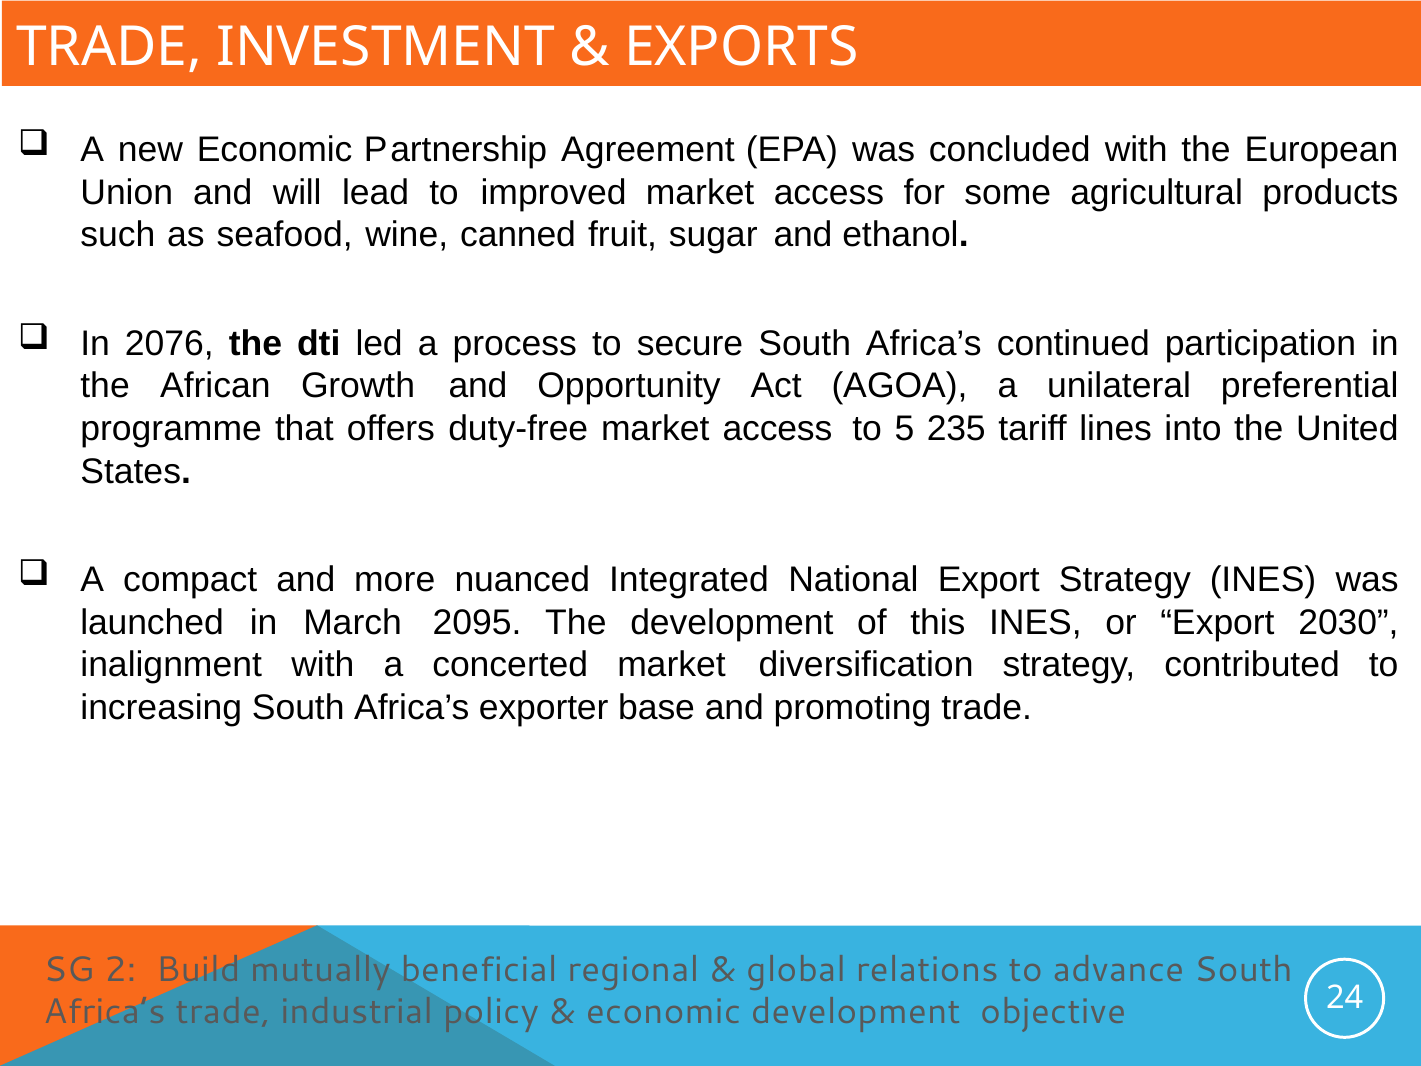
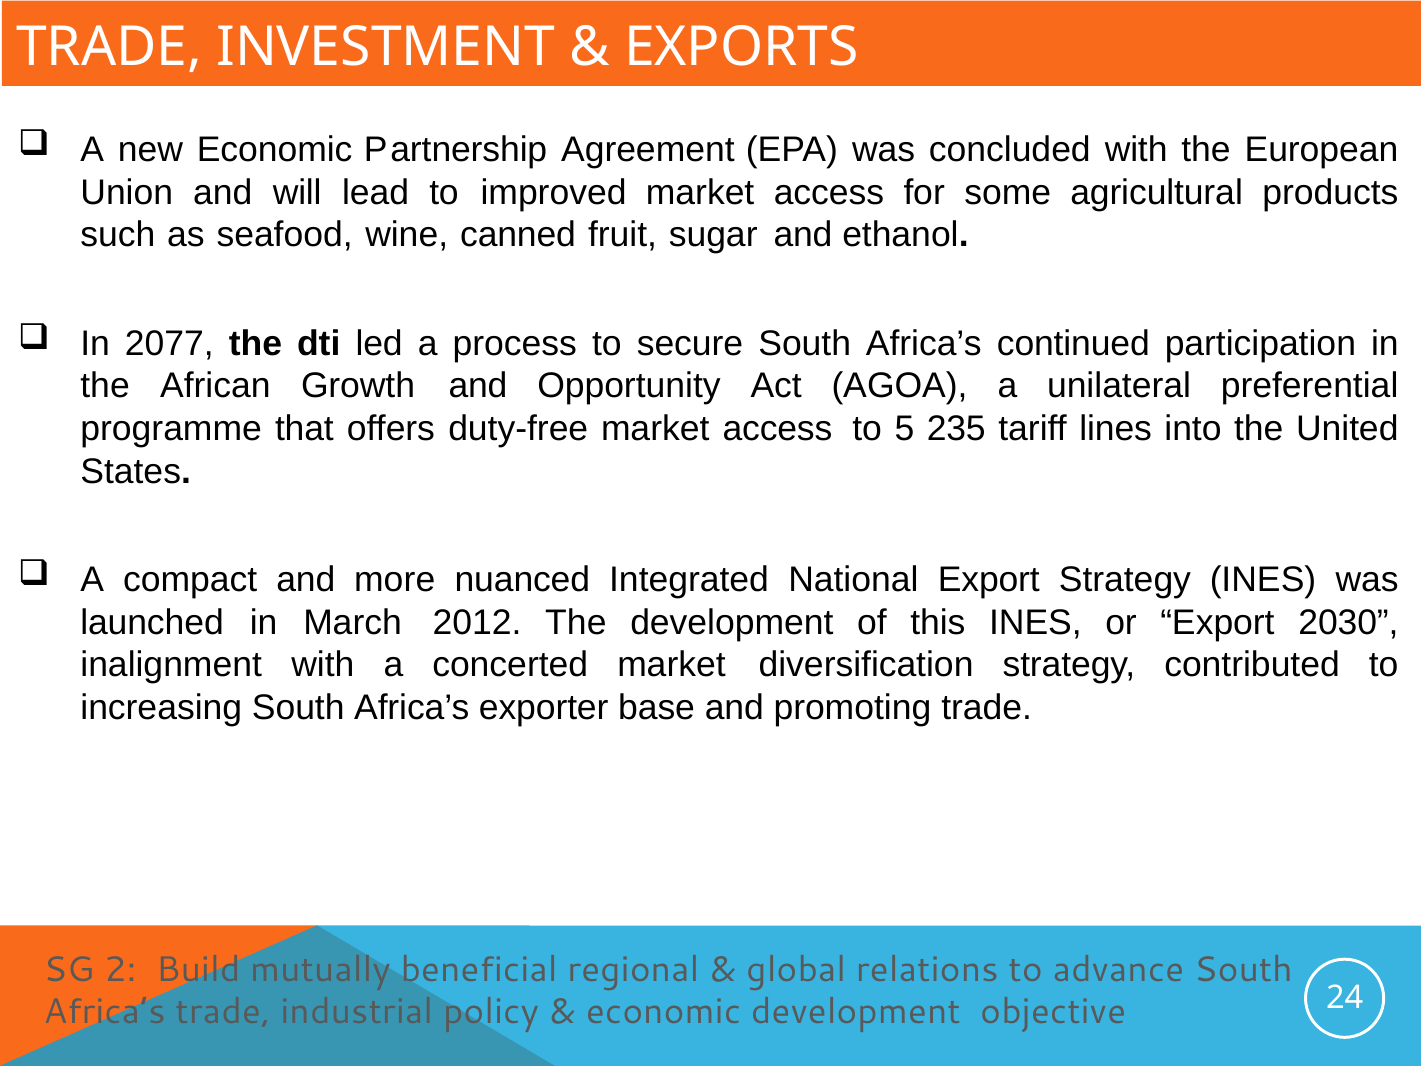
2076: 2076 -> 2077
2095: 2095 -> 2012
